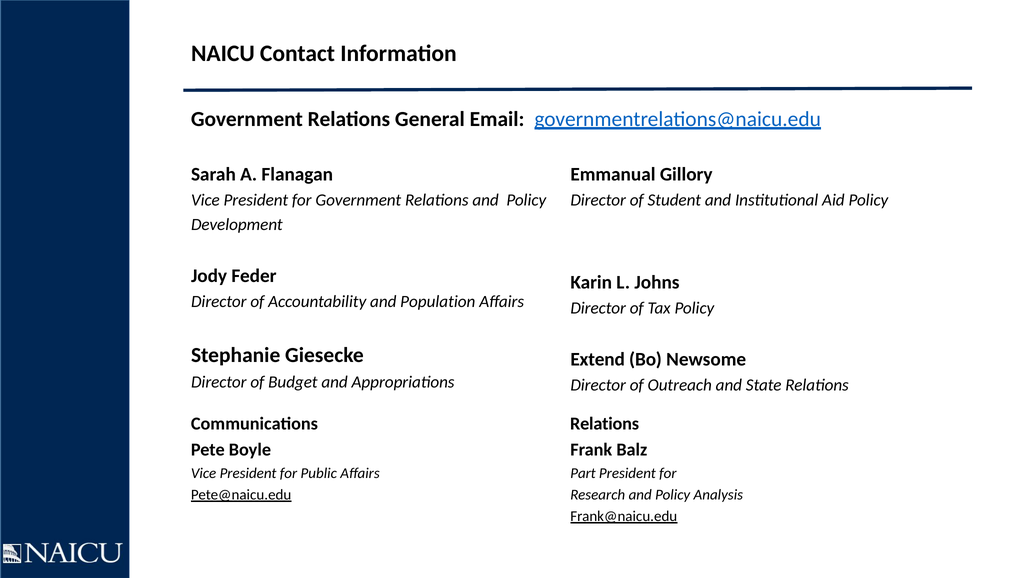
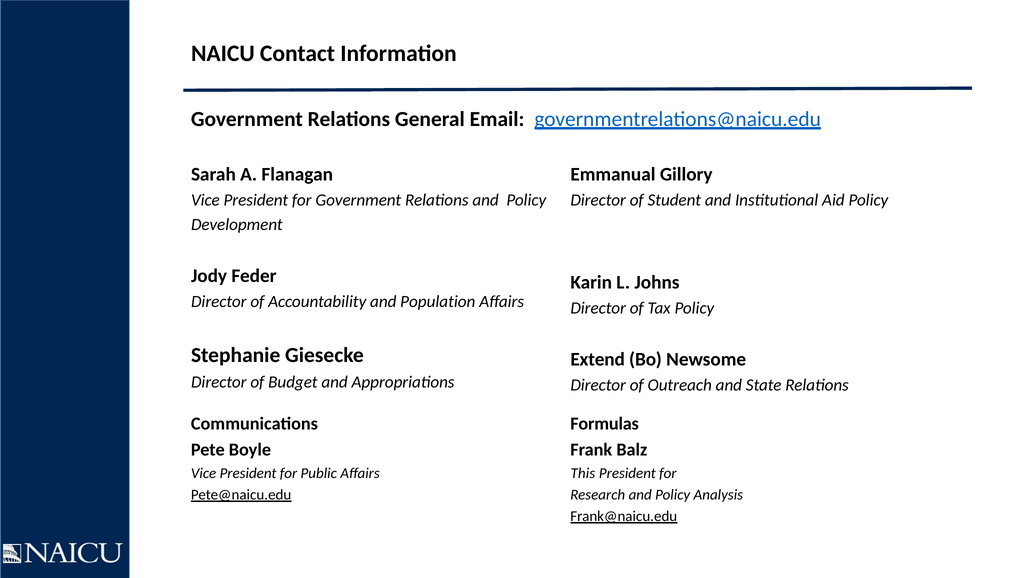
Relations at (605, 424): Relations -> Formulas
Part: Part -> This
